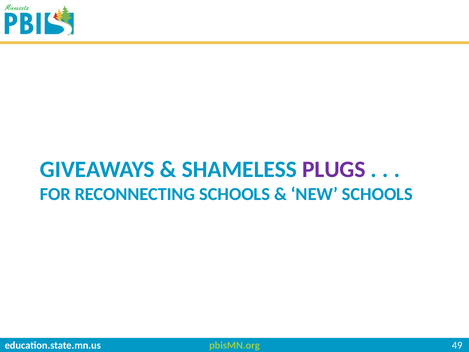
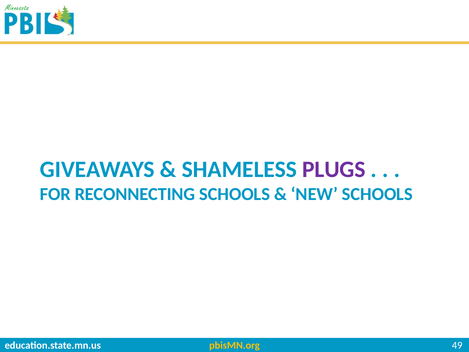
pbisMN.org colour: light green -> yellow
